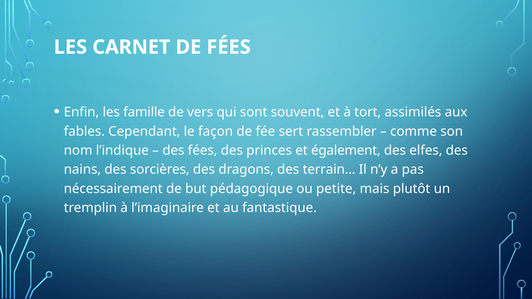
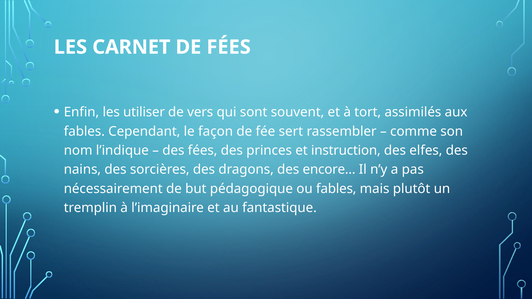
famille: famille -> utiliser
également: également -> instruction
terrain…: terrain… -> encore…
ou petite: petite -> fables
